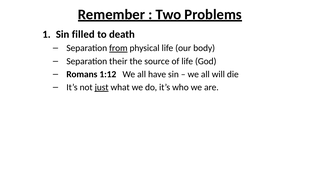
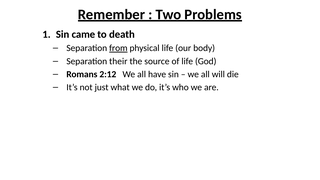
filled: filled -> came
1:12: 1:12 -> 2:12
just underline: present -> none
